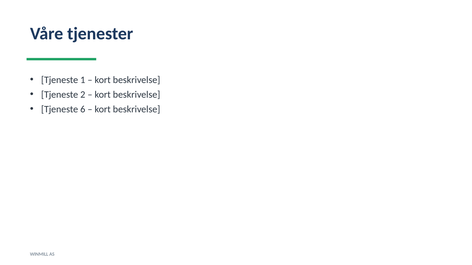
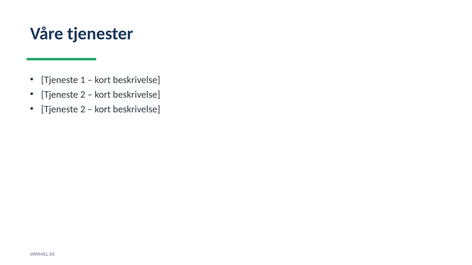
6 at (83, 109): 6 -> 2
